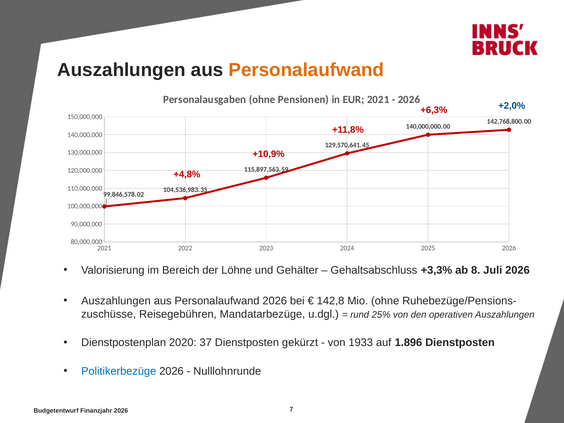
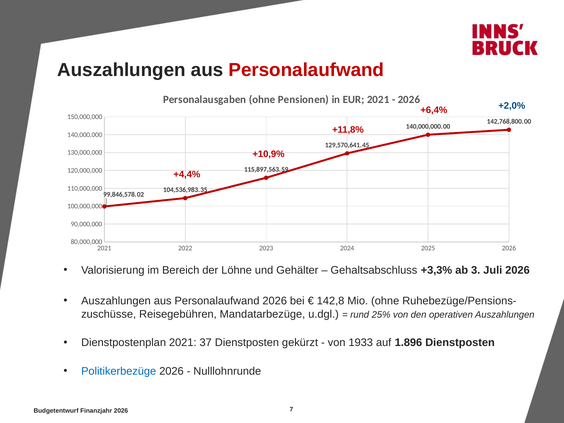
Personalaufwand at (306, 70) colour: orange -> red
+6,3%: +6,3% -> +6,4%
+4,8%: +4,8% -> +4,4%
8: 8 -> 3
Dienstpostenplan 2020: 2020 -> 2021
